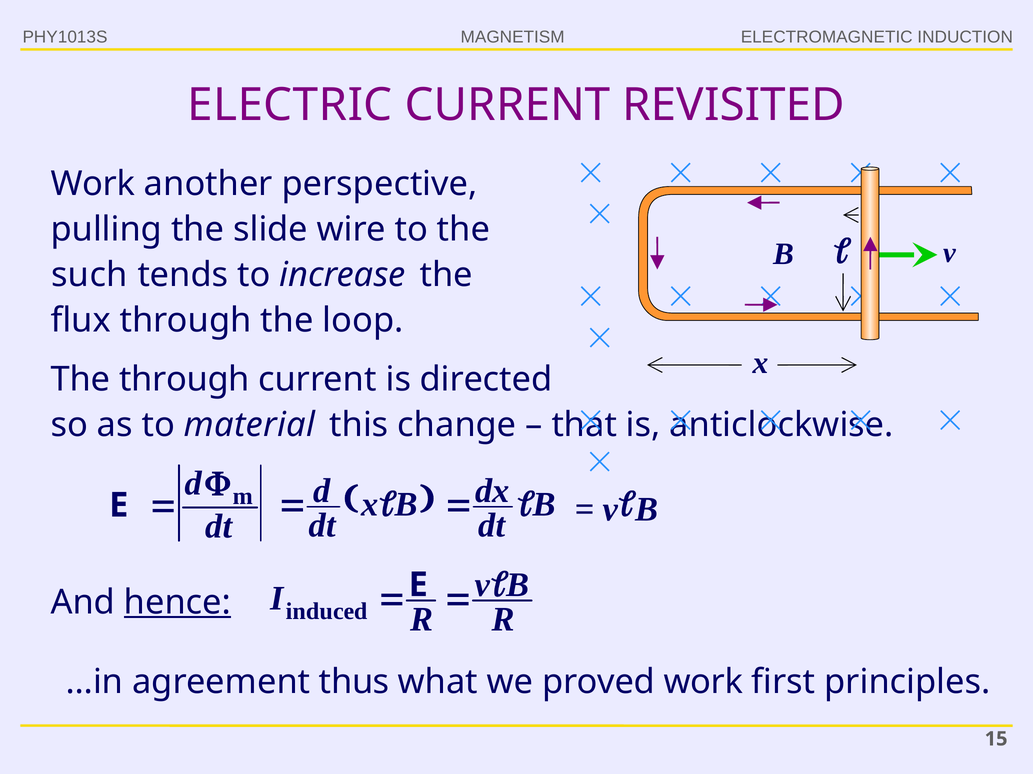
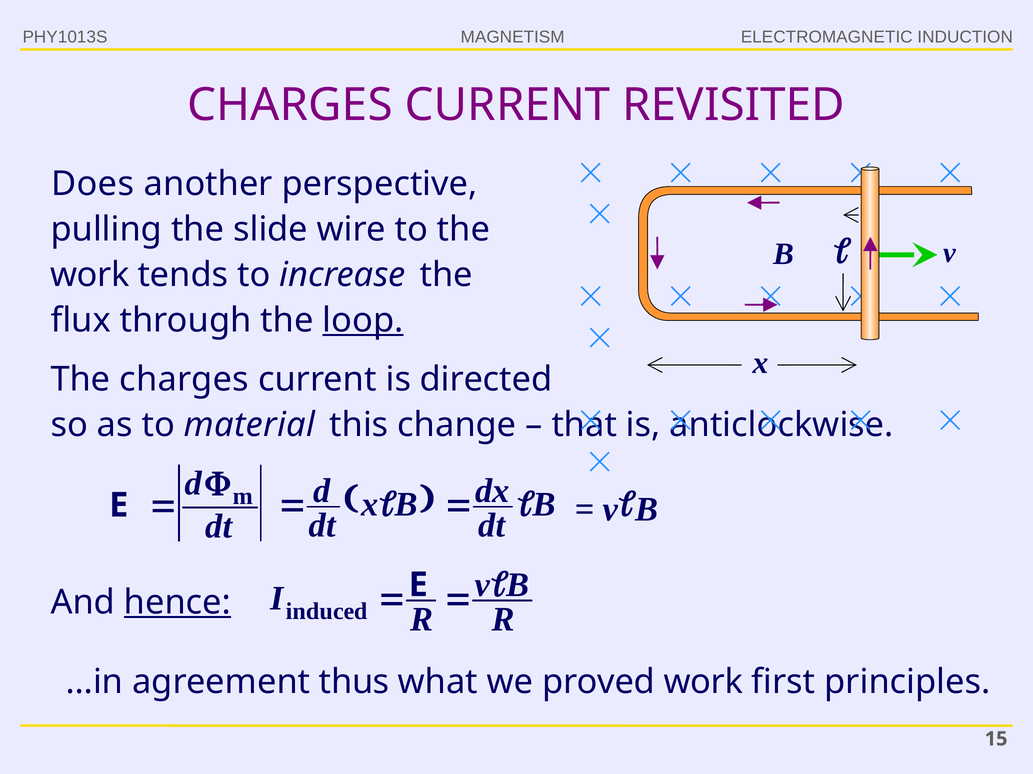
ELECTRIC at (290, 105): ELECTRIC -> CHARGES
Work at (93, 184): Work -> Does
such at (89, 275): such -> work
loop underline: none -> present
The through: through -> charges
